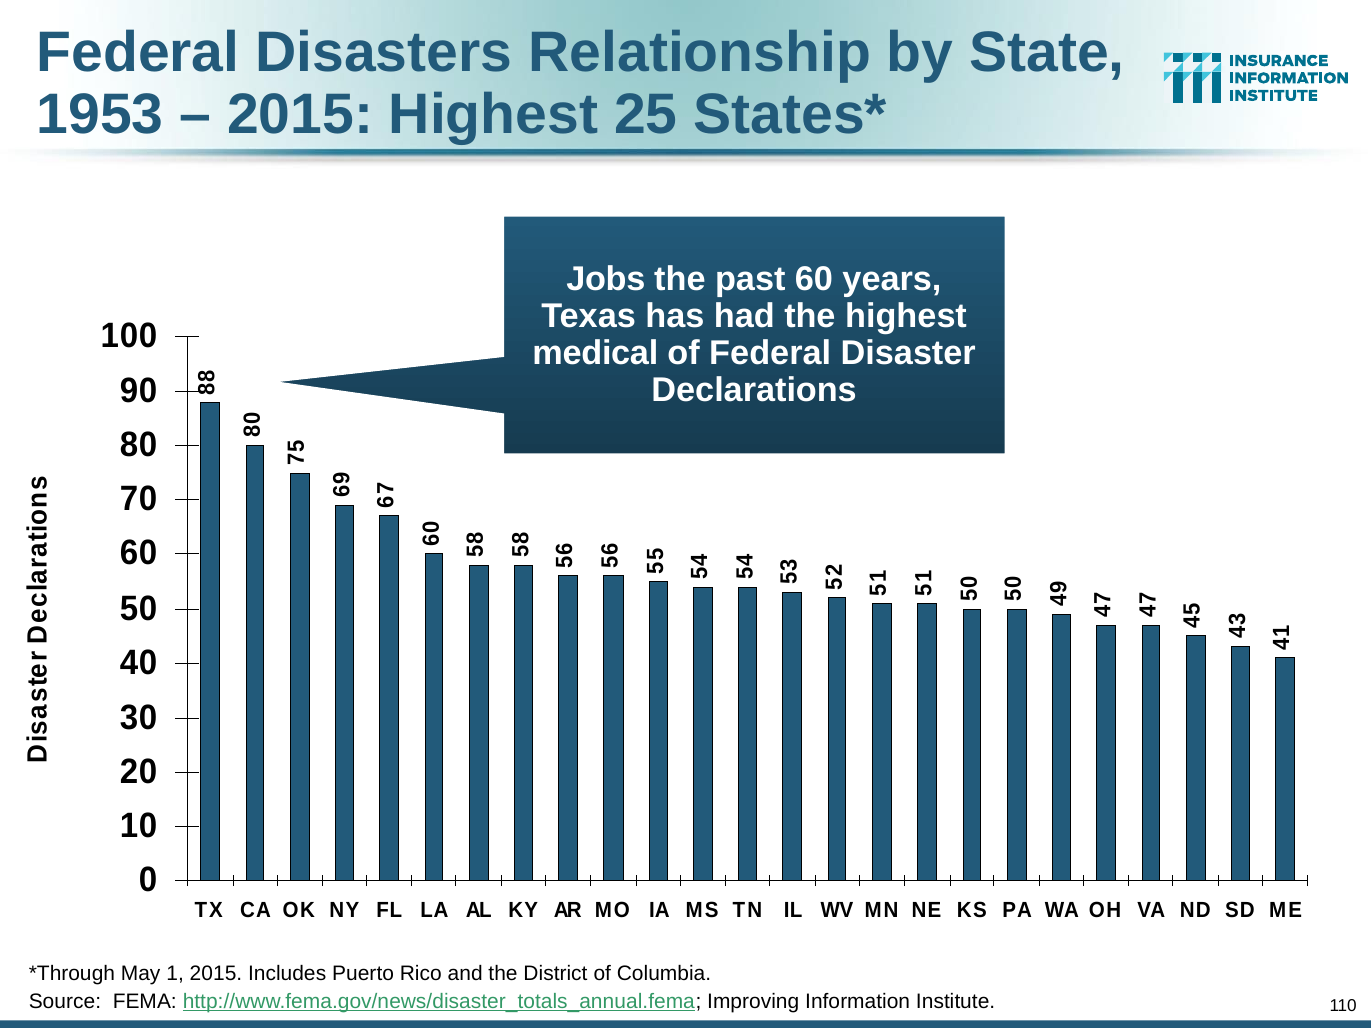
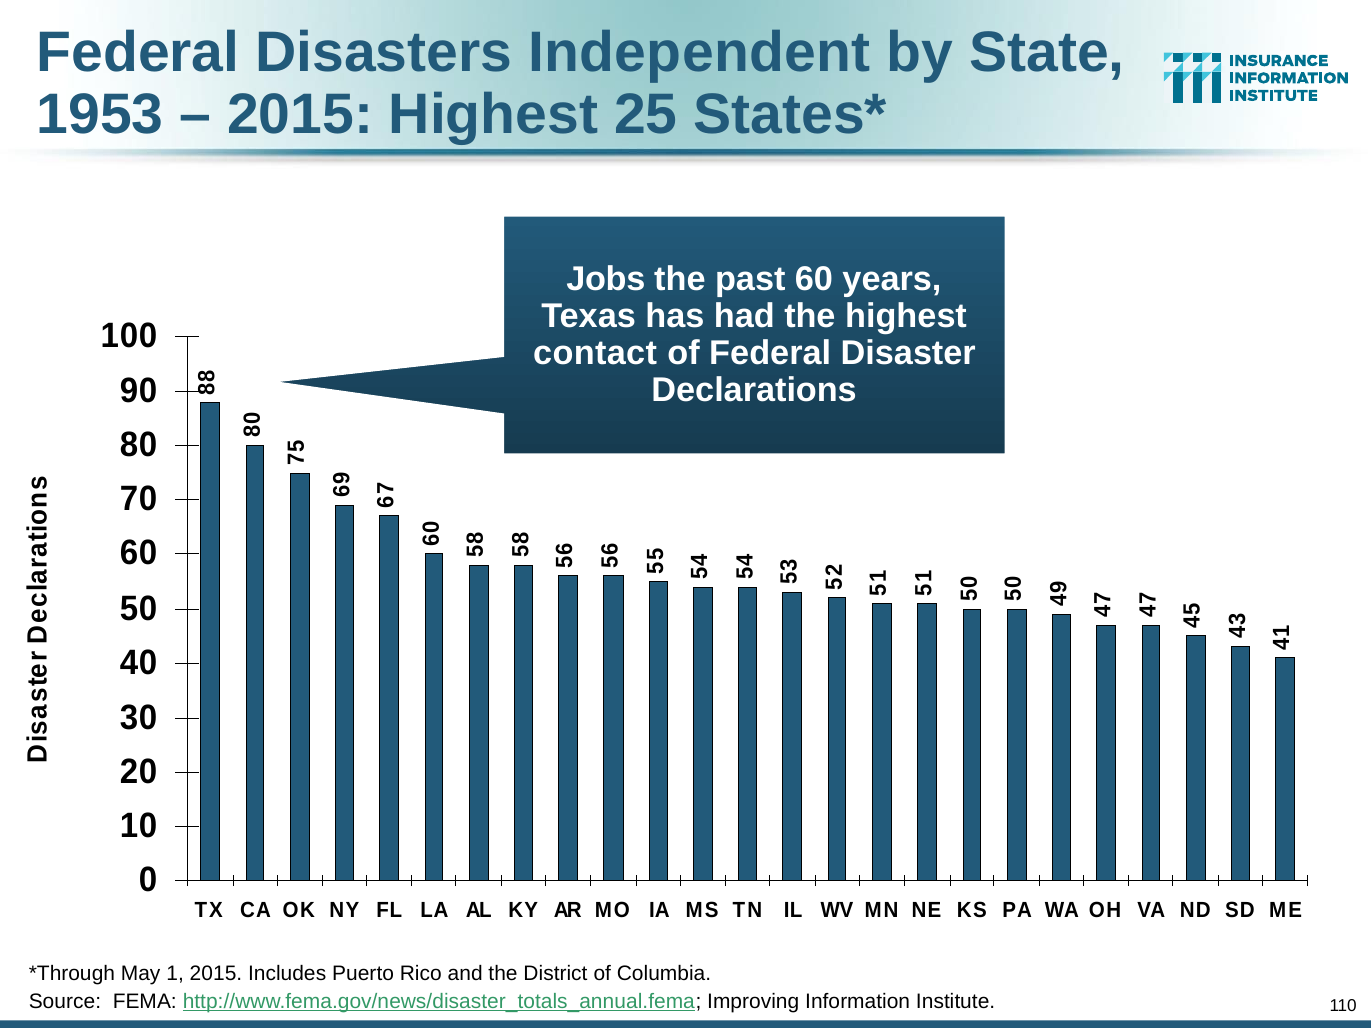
Relationship: Relationship -> Independent
medical: medical -> contact
